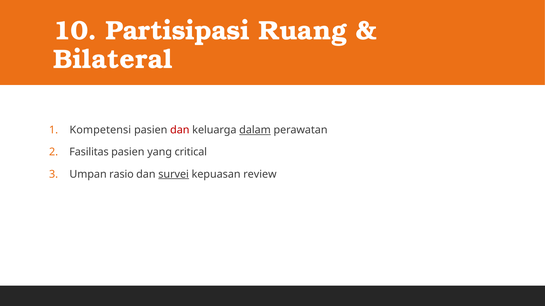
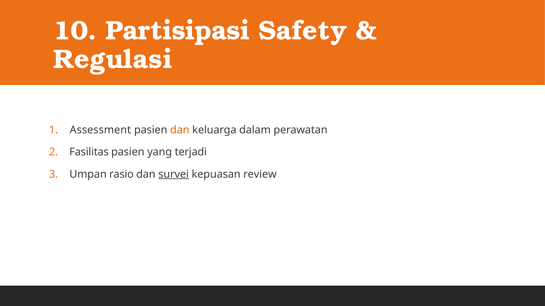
Ruang: Ruang -> Safety
Bilateral: Bilateral -> Regulasi
Kompetensi: Kompetensi -> Assessment
dan at (180, 130) colour: red -> orange
dalam underline: present -> none
critical: critical -> terjadi
